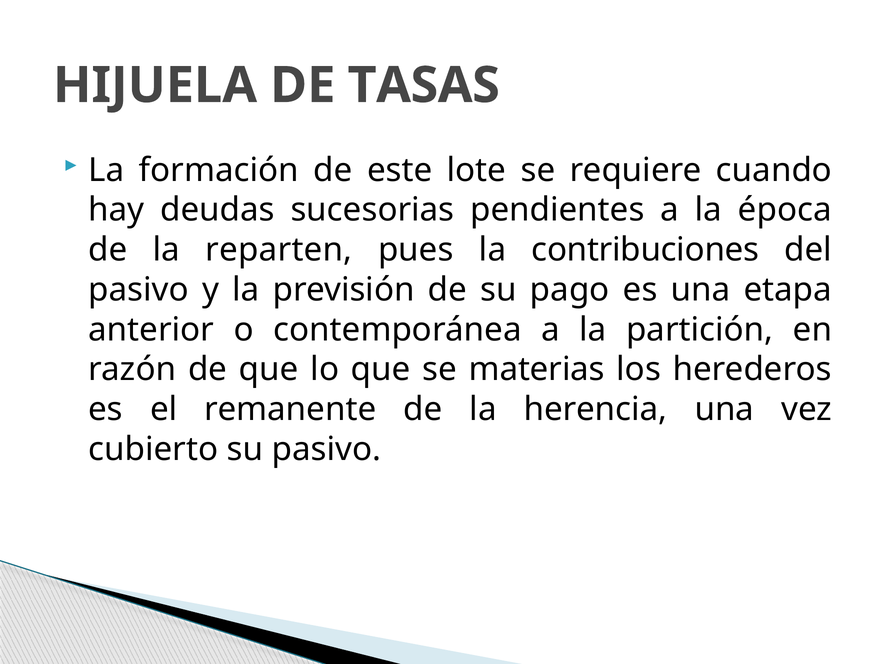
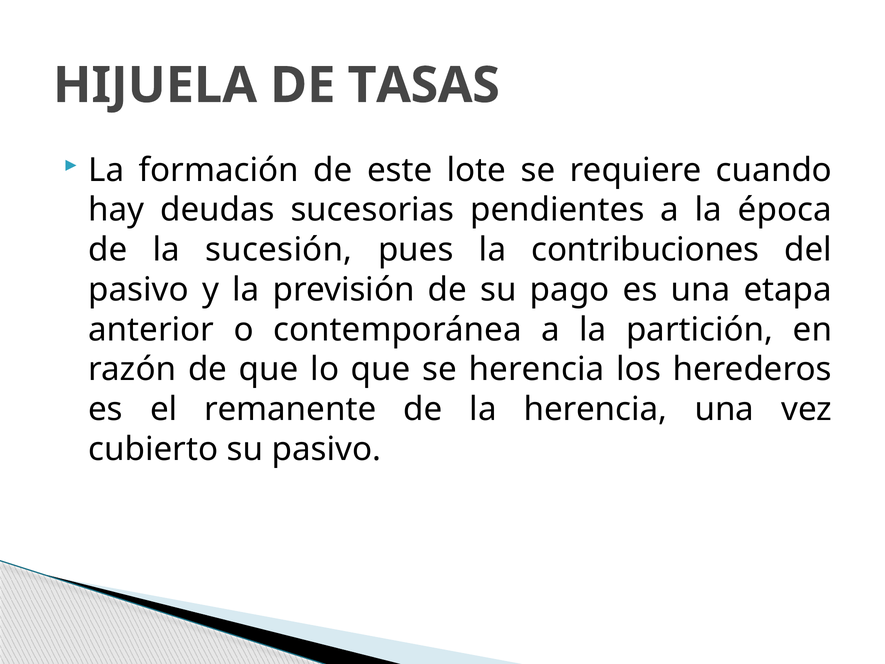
reparten: reparten -> sucesión
se materias: materias -> herencia
